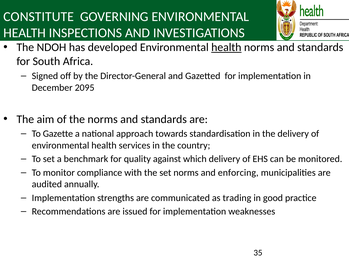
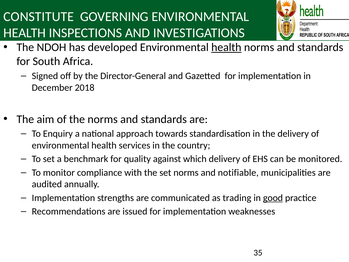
2095: 2095 -> 2018
Gazette: Gazette -> Enquiry
enforcing: enforcing -> notifiable
good underline: none -> present
